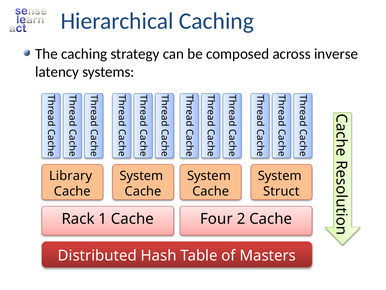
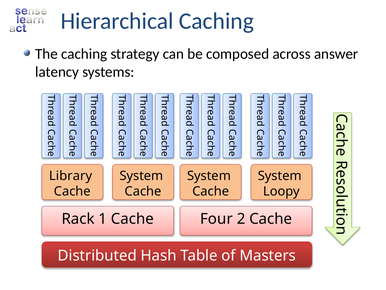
inverse: inverse -> answer
Struct: Struct -> Loopy
